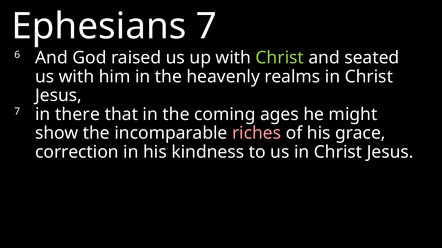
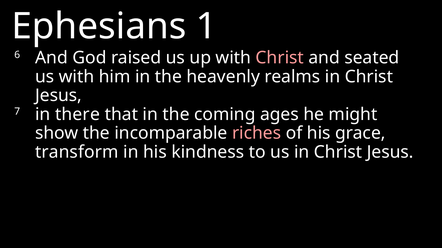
Ephesians 7: 7 -> 1
Christ at (280, 58) colour: light green -> pink
correction: correction -> transform
